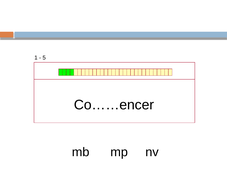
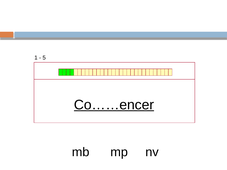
Co……encer underline: none -> present
